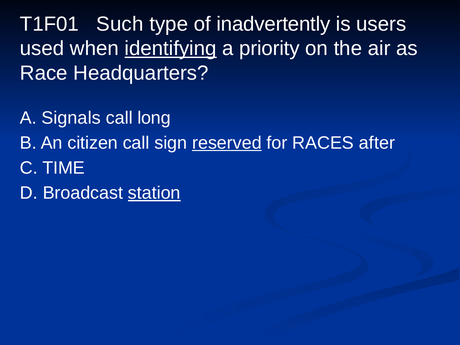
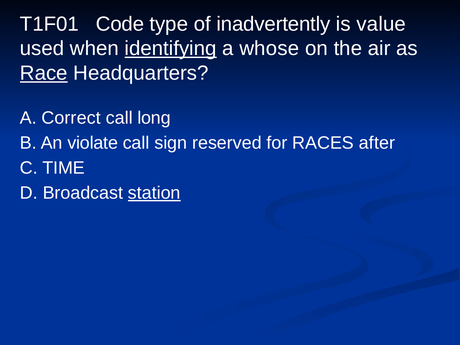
Such: Such -> Code
users: users -> value
priority: priority -> whose
Race underline: none -> present
Signals: Signals -> Correct
citizen: citizen -> violate
reserved underline: present -> none
